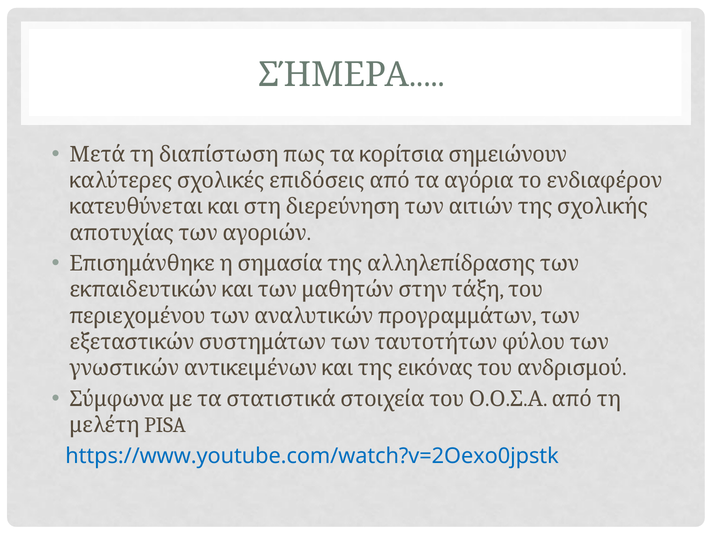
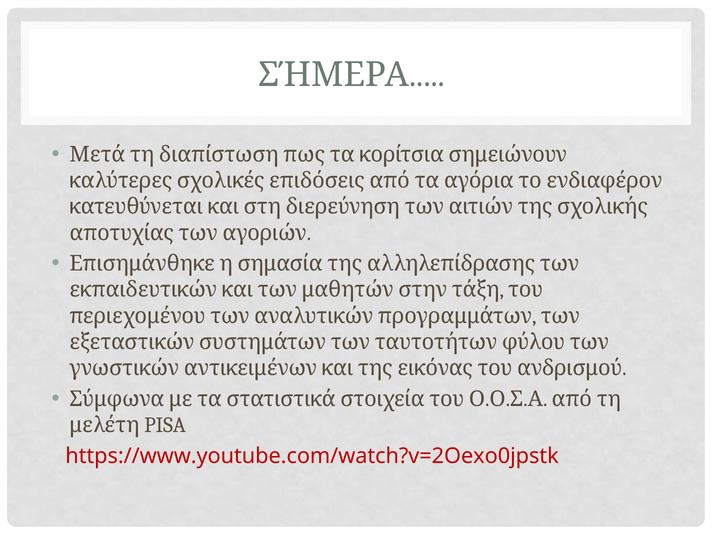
https://www.youtube.com/watch?v=2Oexo0jpstk colour: blue -> red
